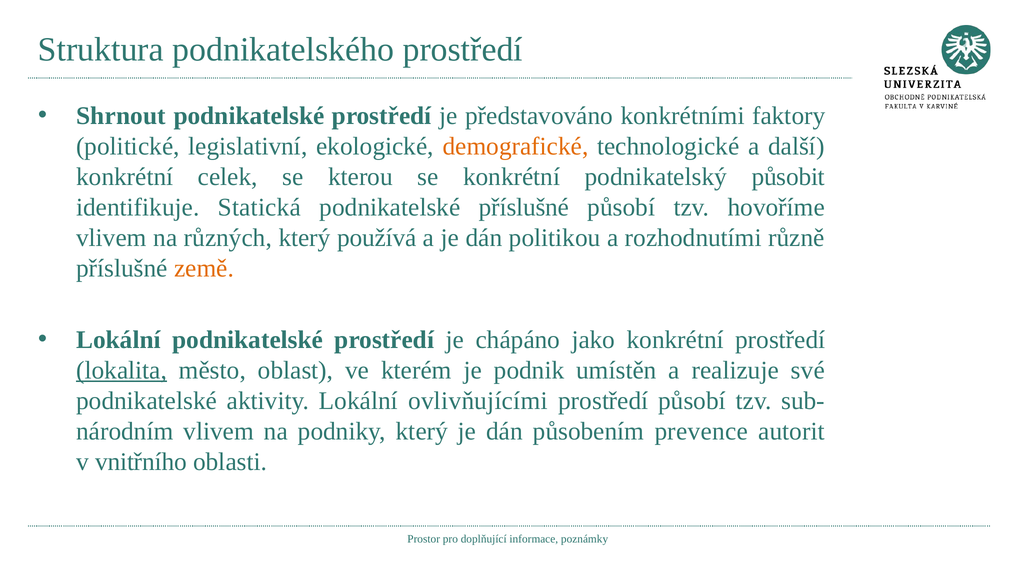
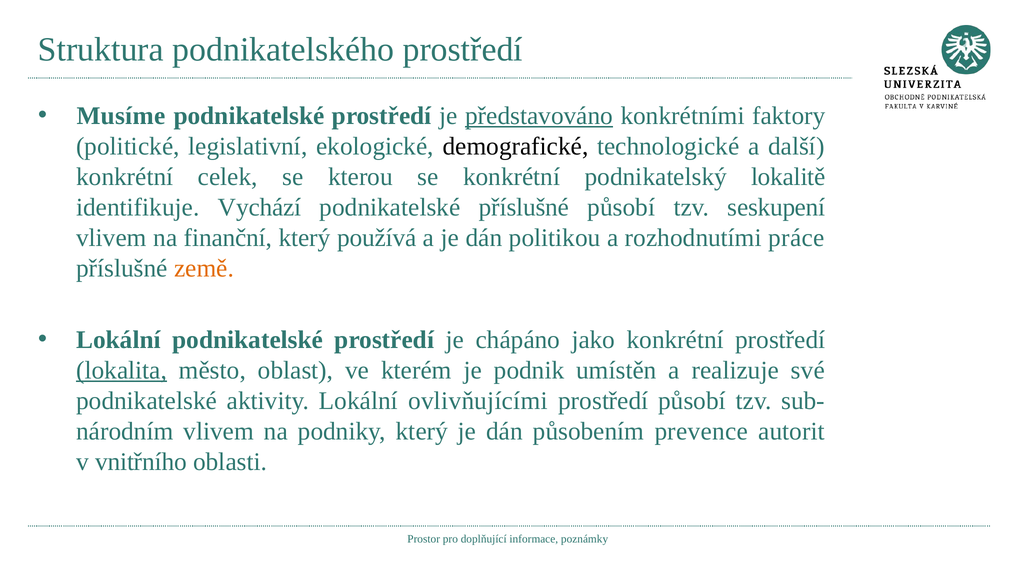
Shrnout: Shrnout -> Musíme
představováno underline: none -> present
demografické colour: orange -> black
působit: působit -> lokalitě
Statická: Statická -> Vychází
hovoříme: hovoříme -> seskupení
různých: různých -> finanční
různě: různě -> práce
